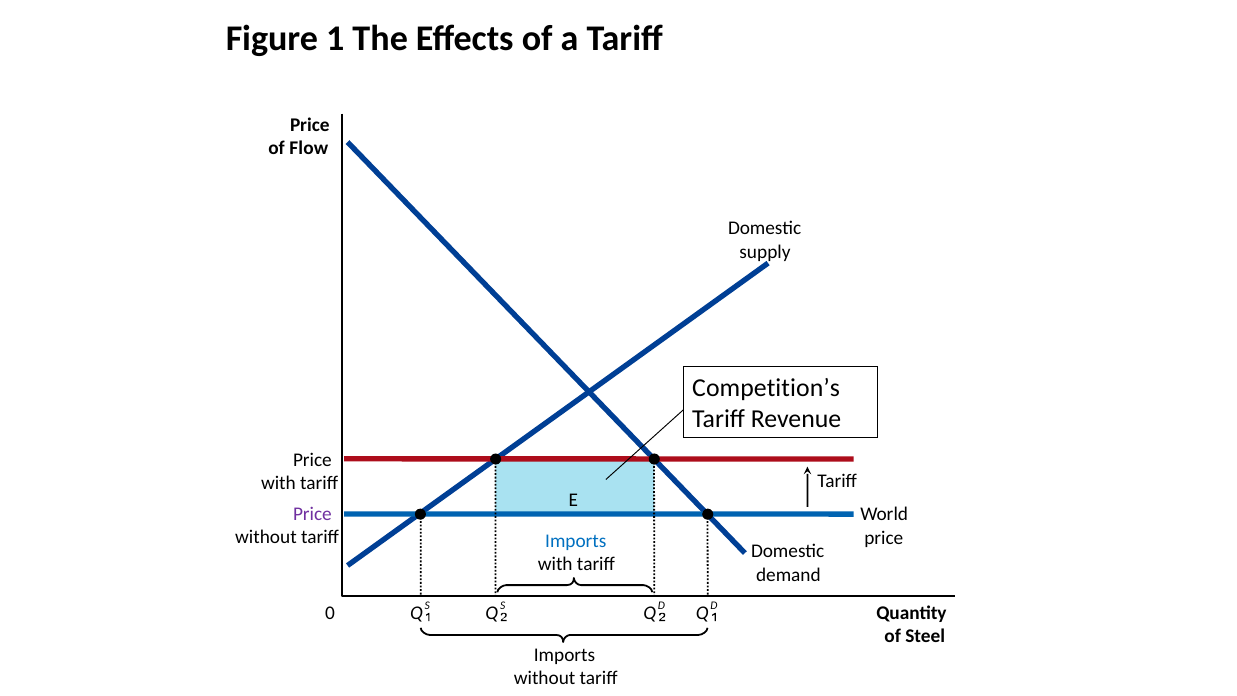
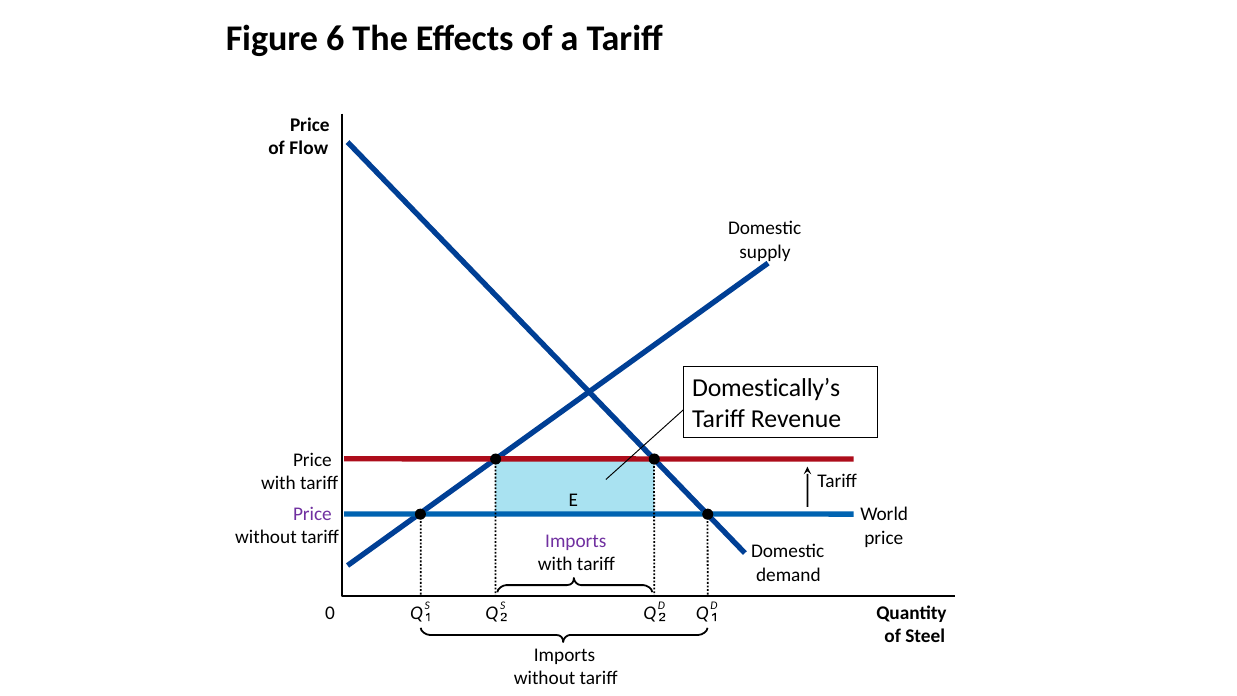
1: 1 -> 6
Competition’s: Competition’s -> Domestically’s
Imports at (576, 541) colour: blue -> purple
